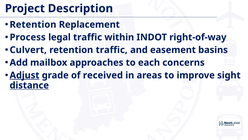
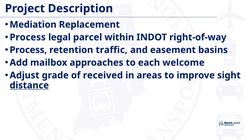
Retention at (33, 24): Retention -> Mediation
legal traffic: traffic -> parcel
Culvert at (28, 50): Culvert -> Process
concerns: concerns -> welcome
Adjust underline: present -> none
